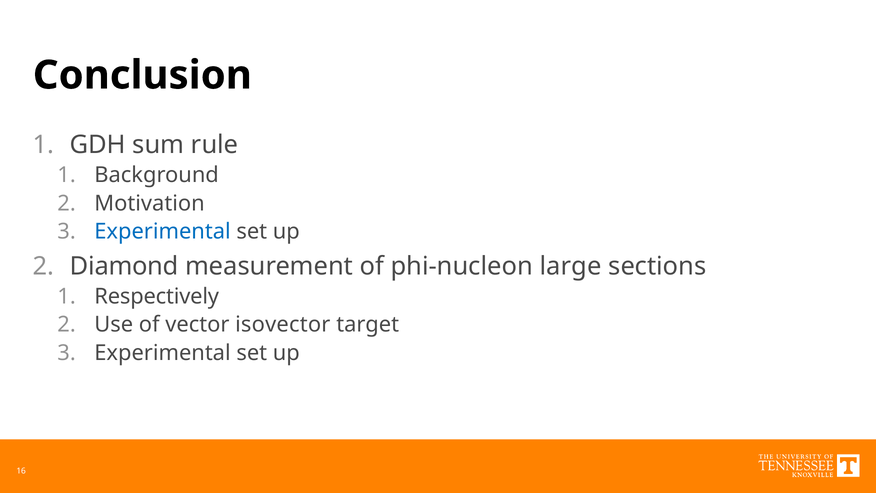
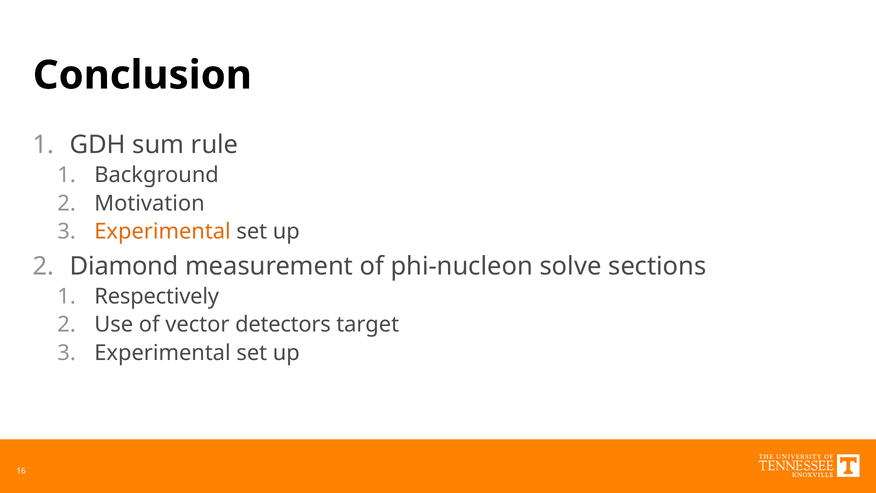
Experimental at (163, 231) colour: blue -> orange
large: large -> solve
isovector: isovector -> detectors
